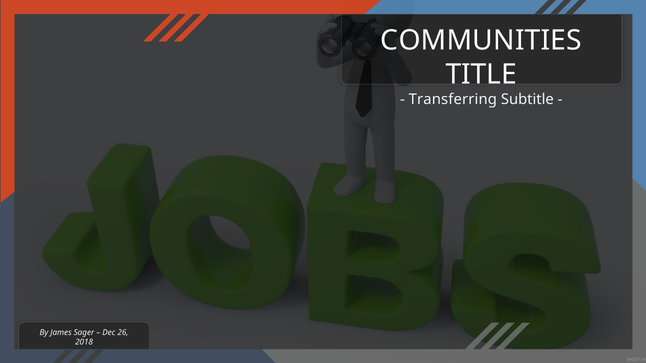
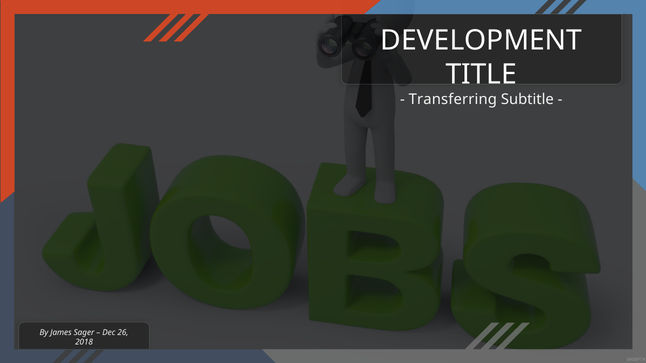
COMMUNITIES: COMMUNITIES -> DEVELOPMENT
